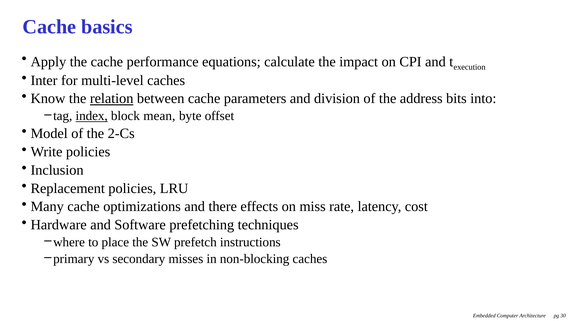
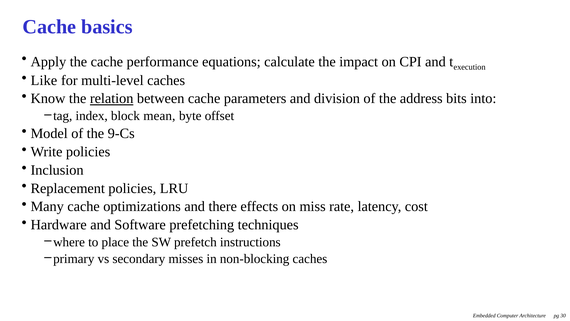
Inter: Inter -> Like
index underline: present -> none
2-Cs: 2-Cs -> 9-Cs
